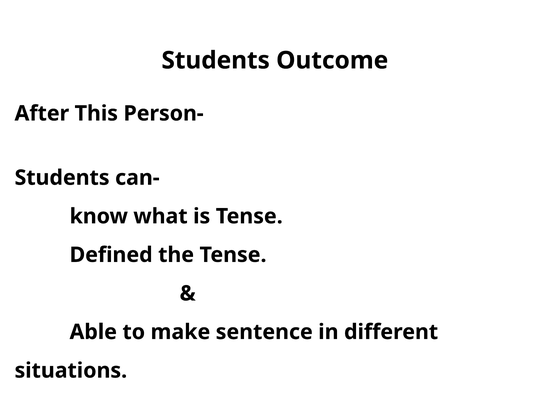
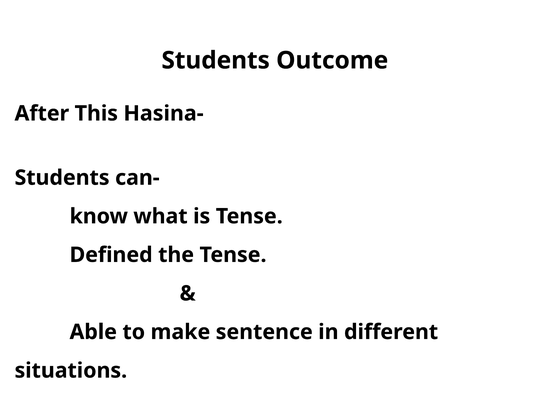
Person-: Person- -> Hasina-
